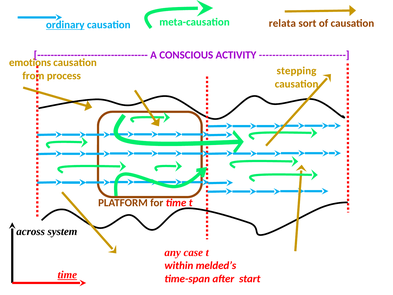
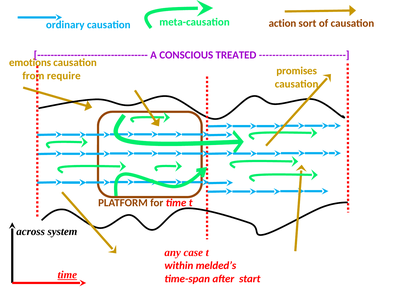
relata: relata -> action
ordinary underline: present -> none
ACTIVITY: ACTIVITY -> TREATED
stepping: stepping -> promises
process: process -> require
